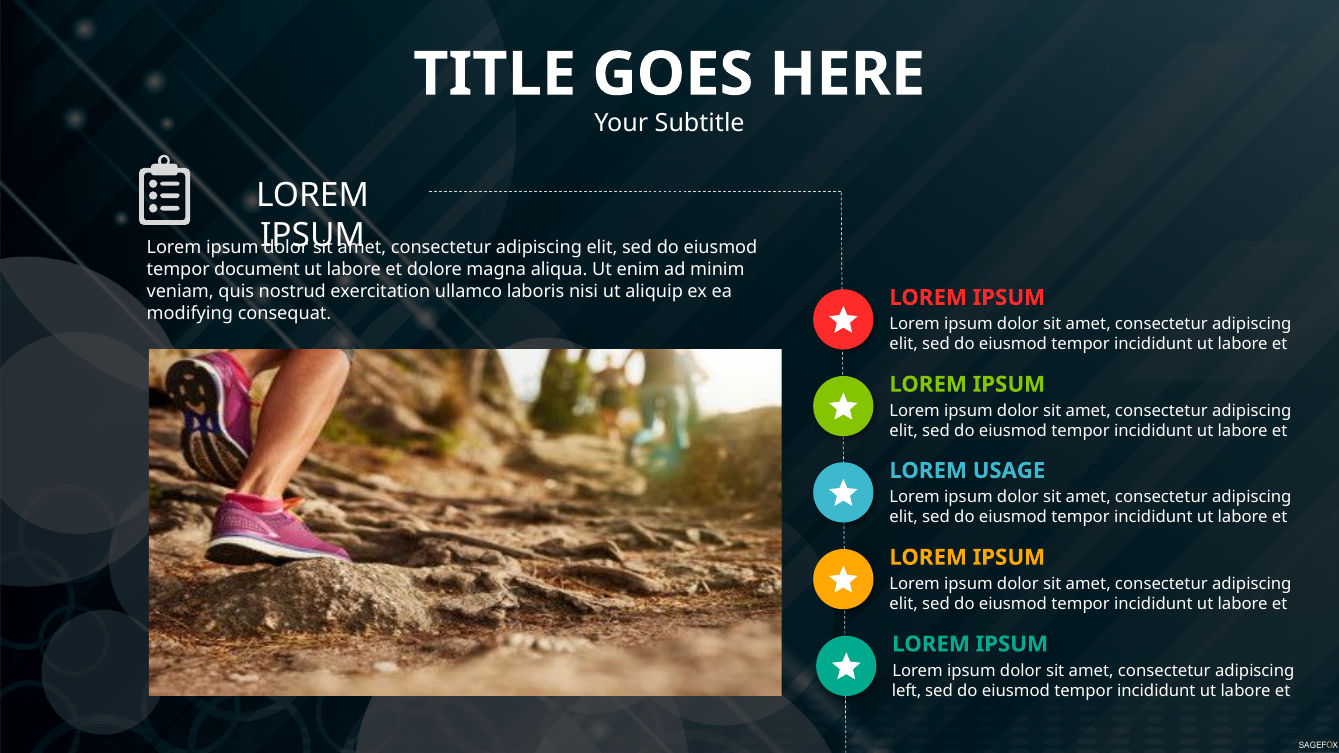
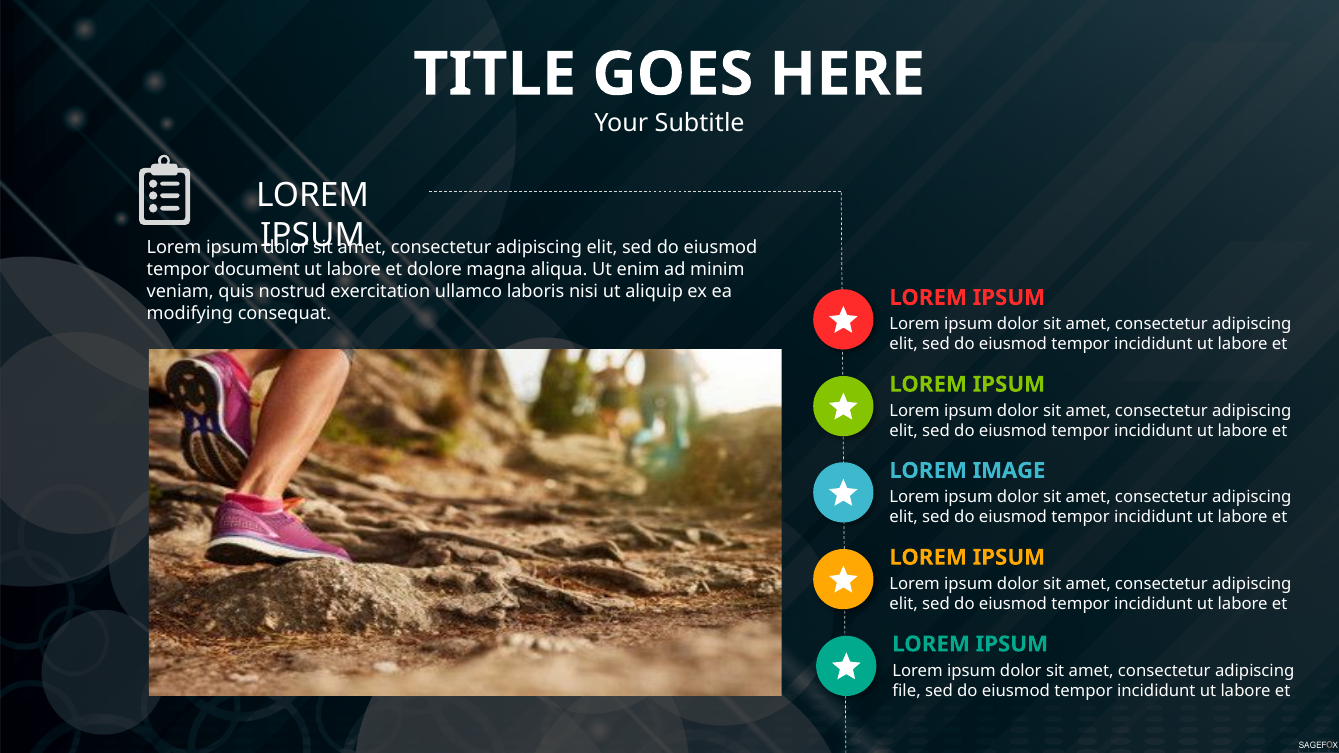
USAGE: USAGE -> IMAGE
left: left -> file
